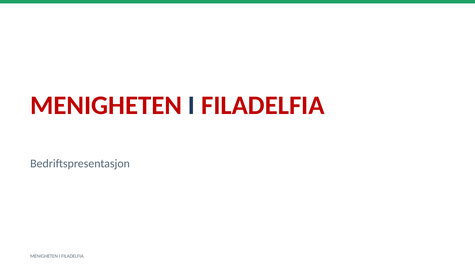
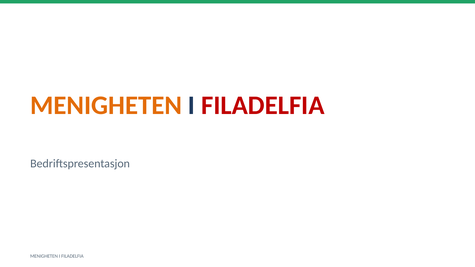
MENIGHETEN at (106, 105) colour: red -> orange
